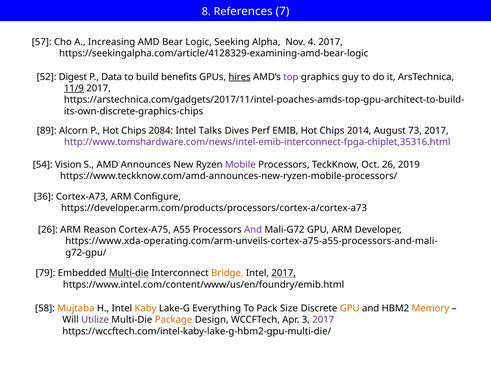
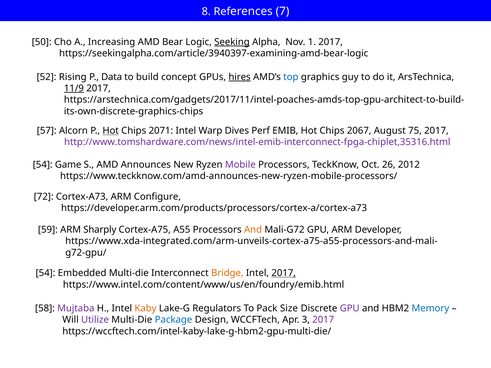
57: 57 -> 50
Seeking underline: none -> present
4: 4 -> 1
https://seekingalpha.com/article/4128329-examining-amd-bear-logic: https://seekingalpha.com/article/4128329-examining-amd-bear-logic -> https://seekingalpha.com/article/3940397-examining-amd-bear-logic
Digest: Digest -> Rising
benefits: benefits -> concept
top colour: purple -> blue
89: 89 -> 57
Hot at (111, 131) underline: none -> present
2084: 2084 -> 2071
Talks: Talks -> Warp
2014: 2014 -> 2067
73: 73 -> 75
Vision: Vision -> Game
2019: 2019 -> 2012
36: 36 -> 72
26 at (48, 230): 26 -> 59
Reason: Reason -> Sharply
And at (253, 230) colour: purple -> orange
https://www.xda-operating.com/arm-unveils-cortex-a75-a55-processors-and-mali-: https://www.xda-operating.com/arm-unveils-cortex-a75-a55-processors-and-mali- -> https://www.xda-integrated.com/arm-unveils-cortex-a75-a55-processors-and-mali-
79 at (45, 273): 79 -> 54
Multi-die at (129, 273) underline: present -> none
Mujtaba colour: orange -> purple
Everything: Everything -> Regulators
GPU at (350, 308) colour: orange -> purple
Memory colour: orange -> blue
Package colour: orange -> blue
